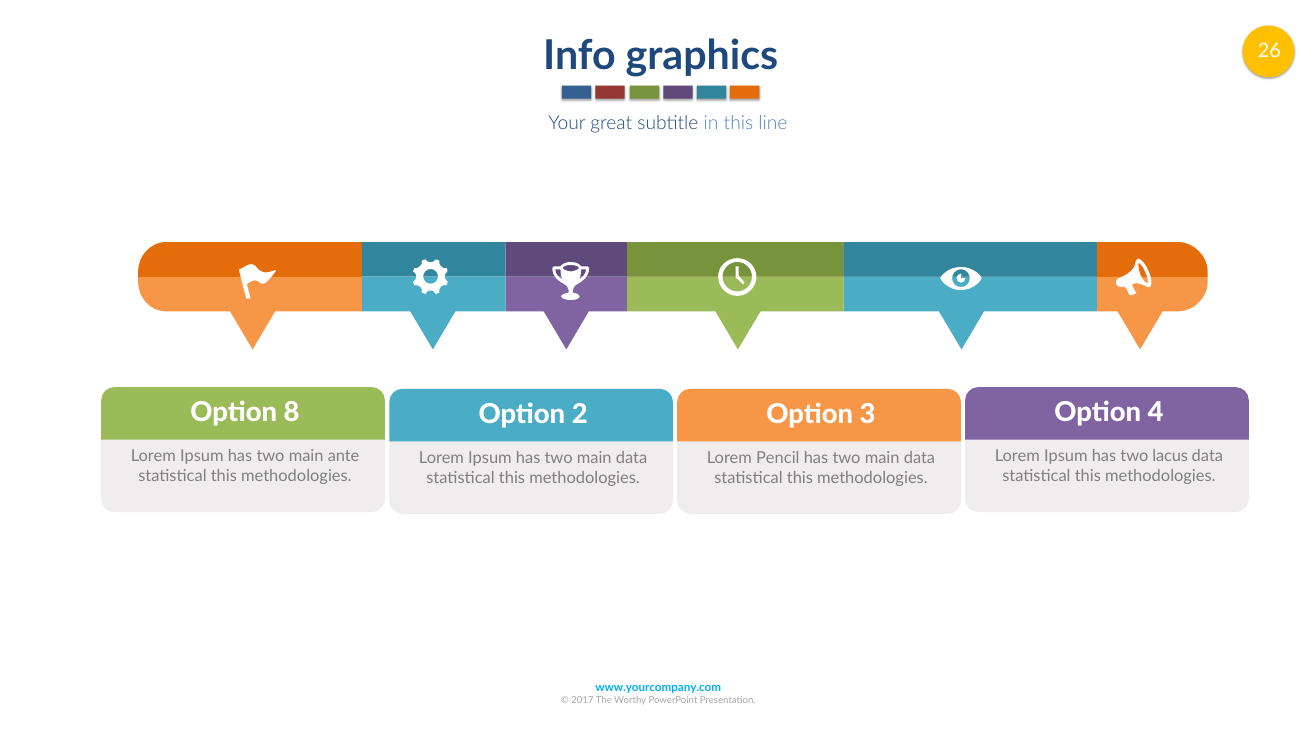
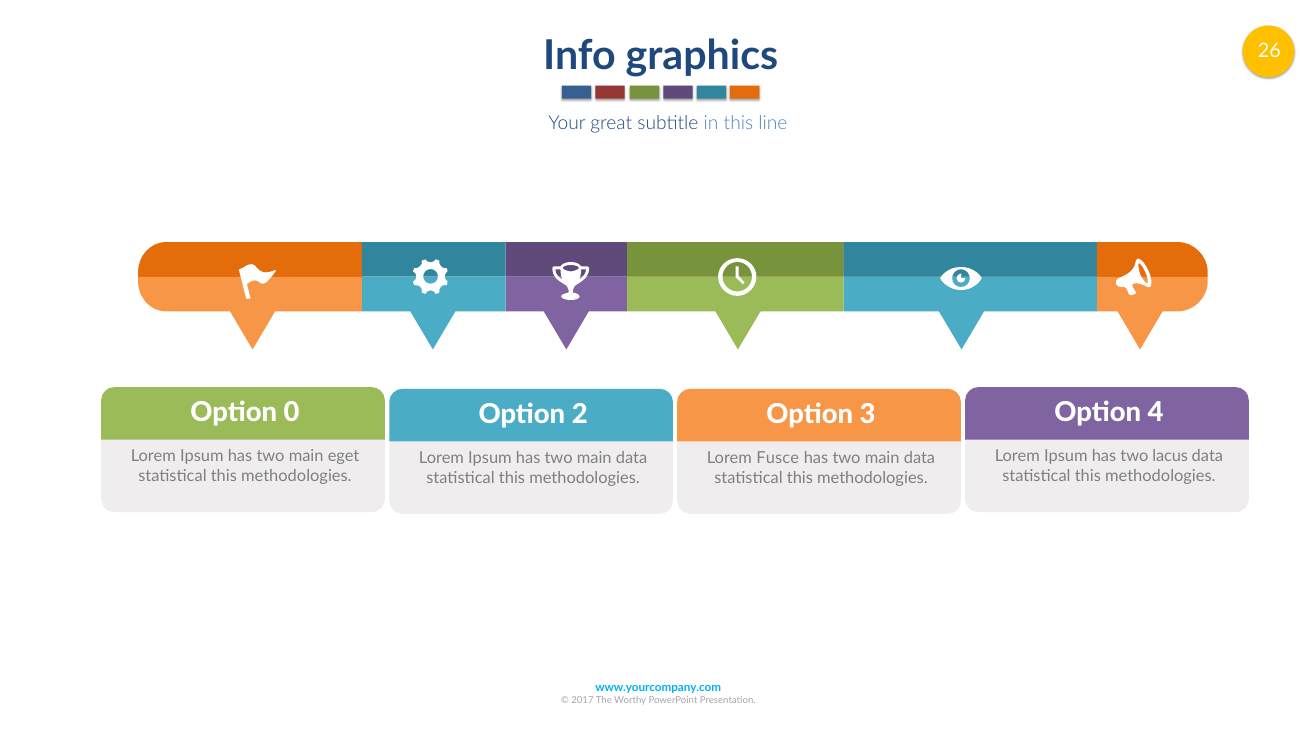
8: 8 -> 0
ante: ante -> eget
Pencil: Pencil -> Fusce
